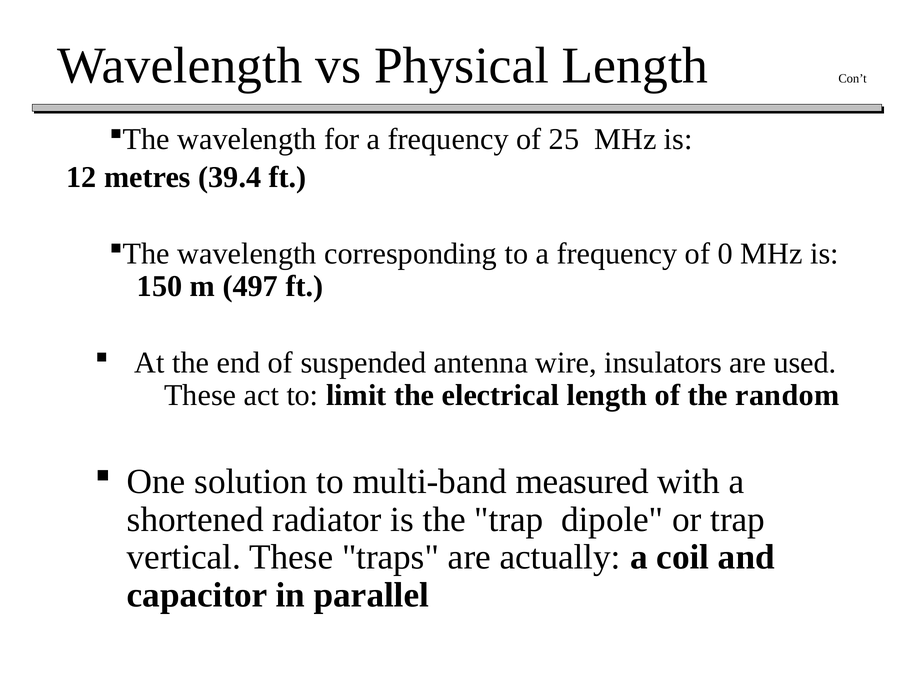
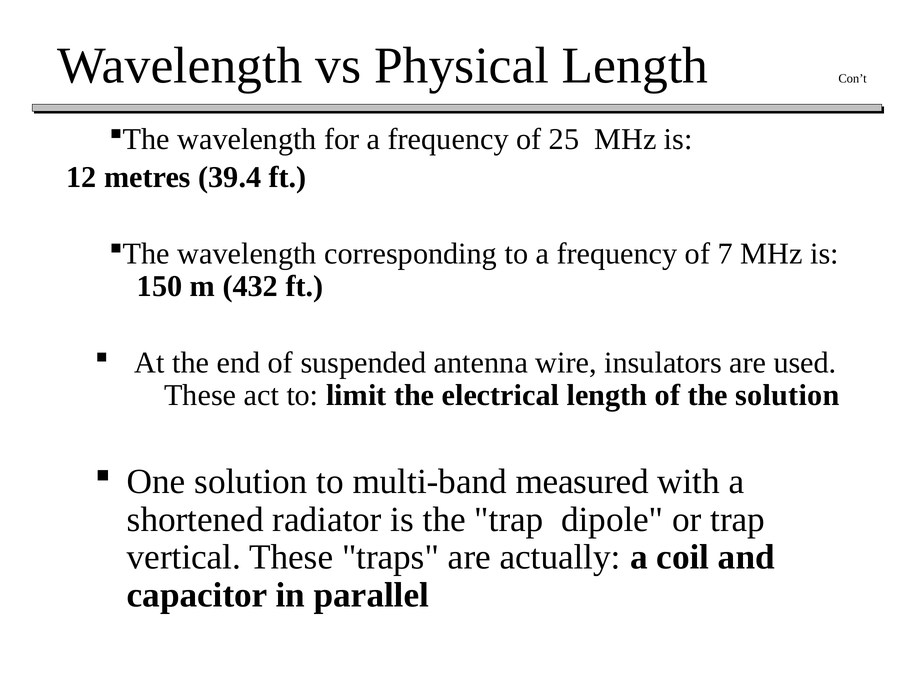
0: 0 -> 7
497: 497 -> 432
the random: random -> solution
